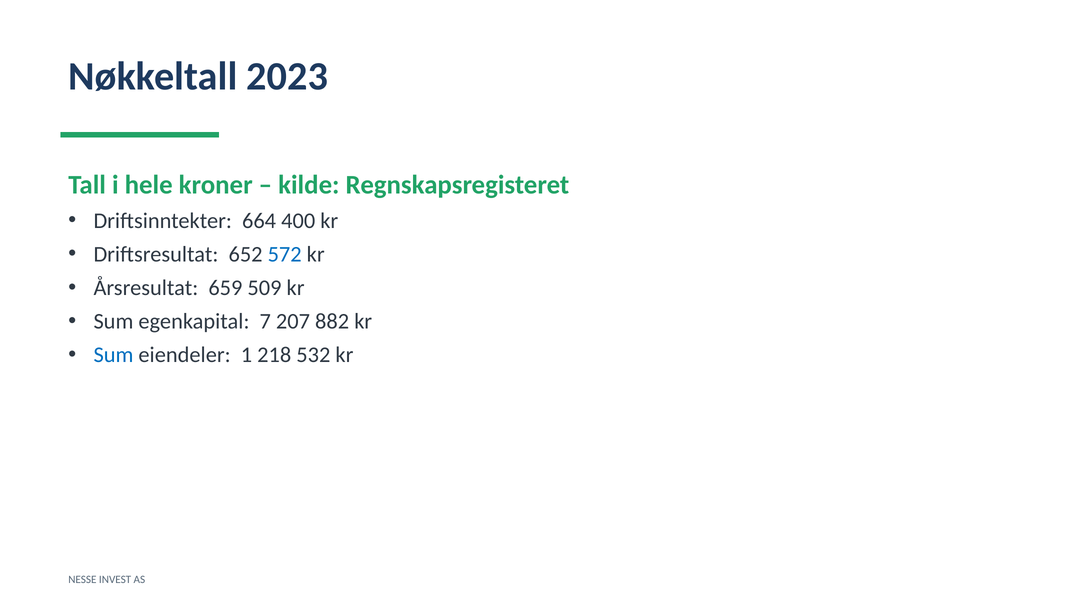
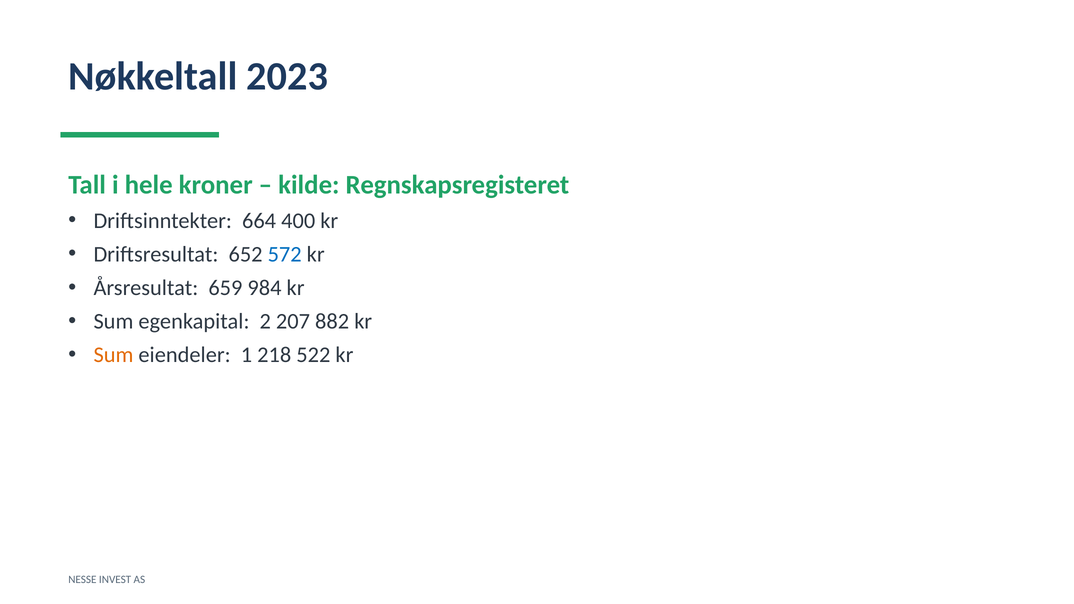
509: 509 -> 984
7: 7 -> 2
Sum at (113, 355) colour: blue -> orange
532: 532 -> 522
